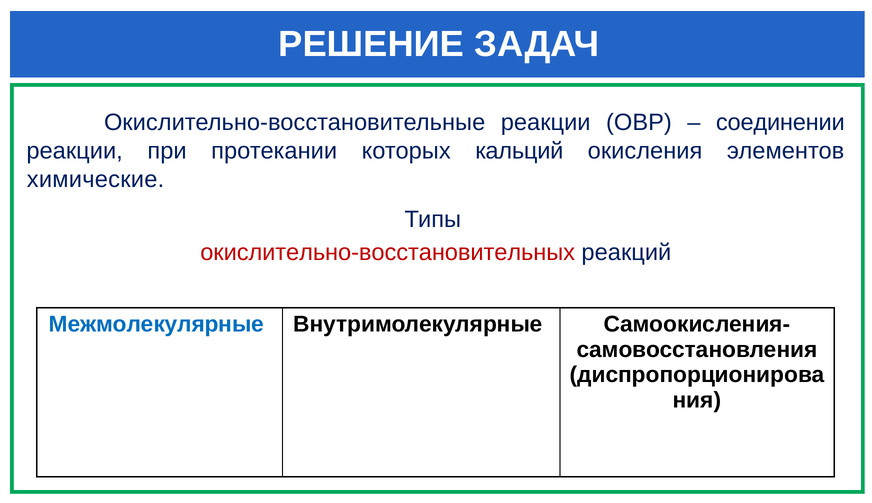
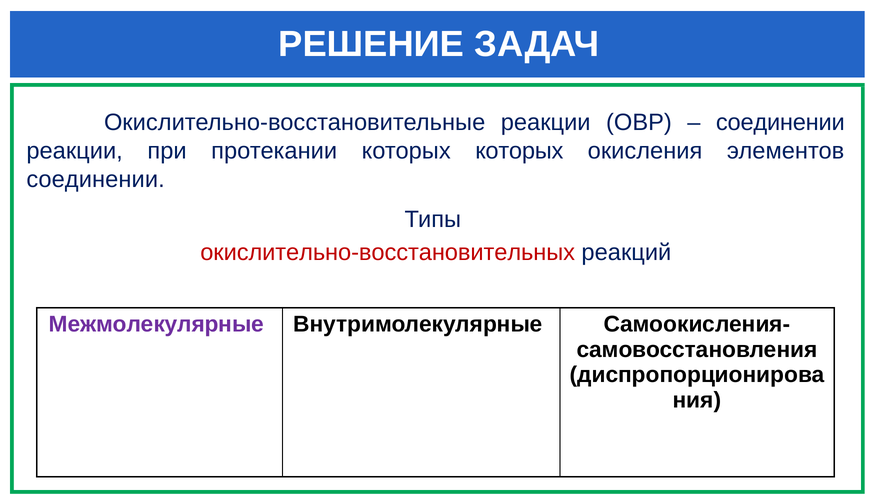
которых кальций: кальций -> которых
химические at (96, 179): химические -> соединении
Межмолекулярные colour: blue -> purple
